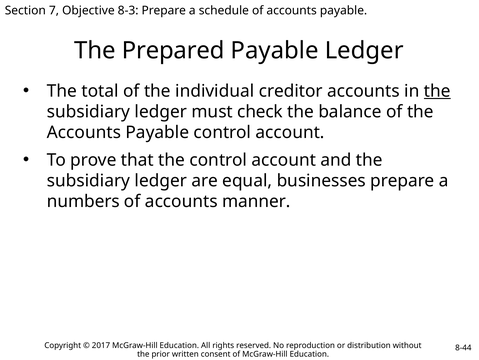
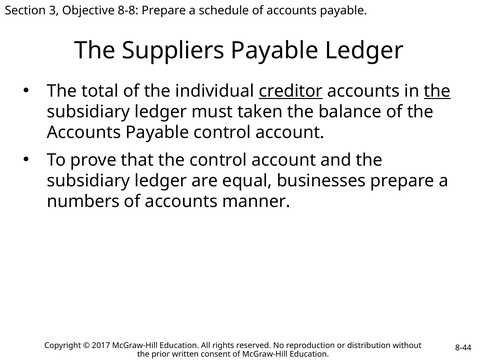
7: 7 -> 3
8-3: 8-3 -> 8-8
Prepared: Prepared -> Suppliers
creditor underline: none -> present
check: check -> taken
